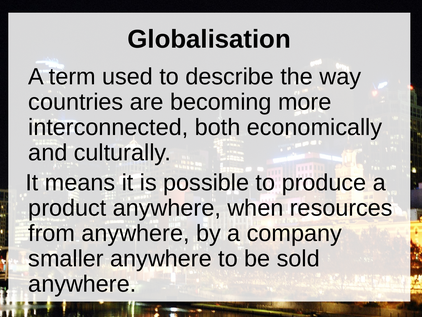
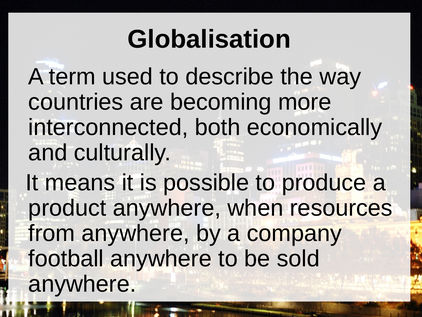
smaller: smaller -> football
